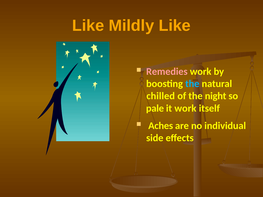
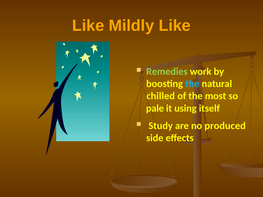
Remedies colour: pink -> light green
night: night -> most
it work: work -> using
Aches: Aches -> Study
individual: individual -> produced
